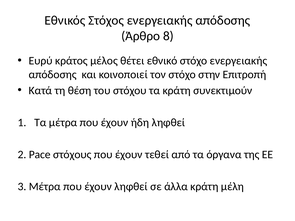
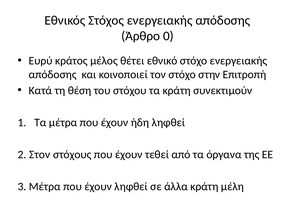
8: 8 -> 0
Pace: Pace -> Στον
